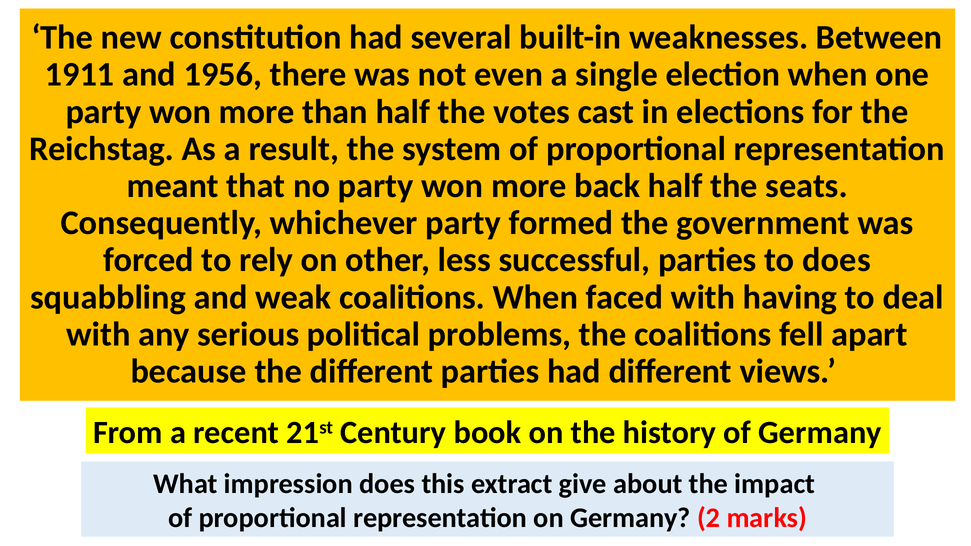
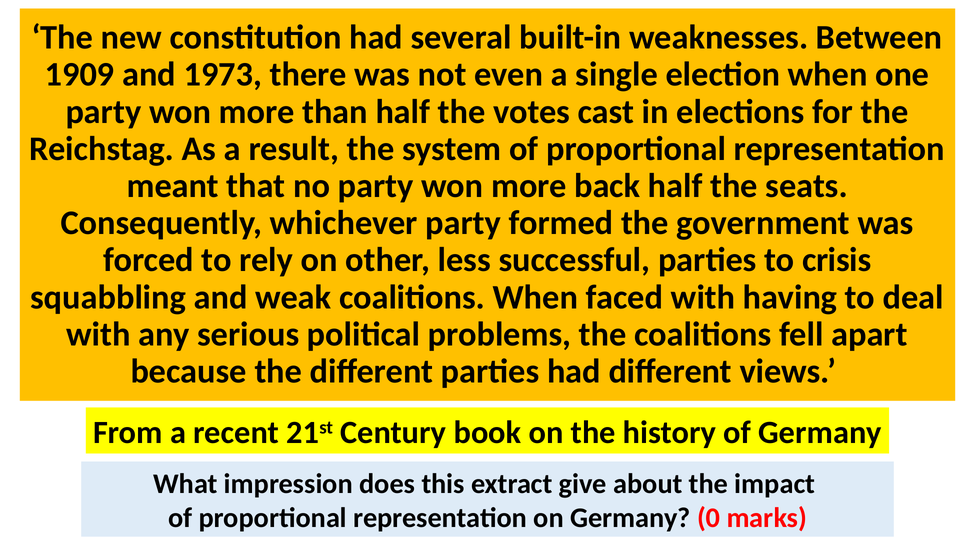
1911: 1911 -> 1909
1956: 1956 -> 1973
to does: does -> crisis
2: 2 -> 0
